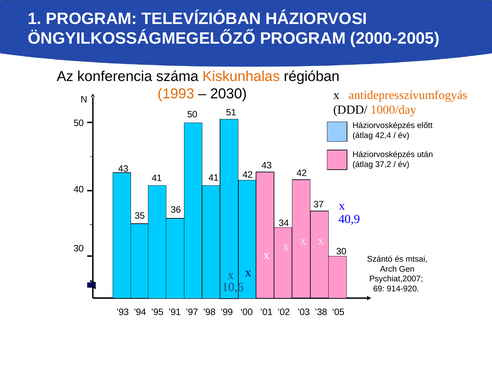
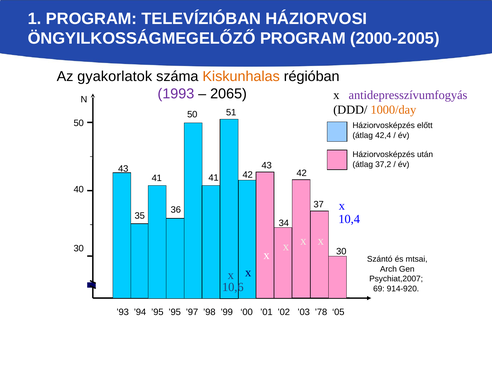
konferencia: konferencia -> gyakorlatok
1993 colour: orange -> purple
2030: 2030 -> 2065
antidepresszívumfogyás colour: orange -> purple
40,9: 40,9 -> 10,4
’95 ’91: ’91 -> ’95
’38: ’38 -> ’78
